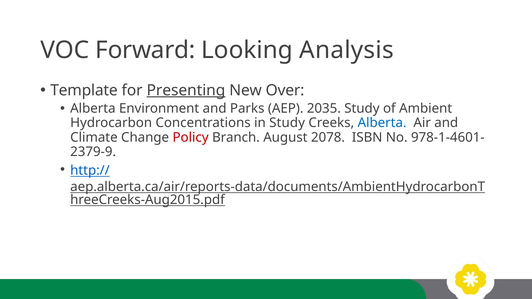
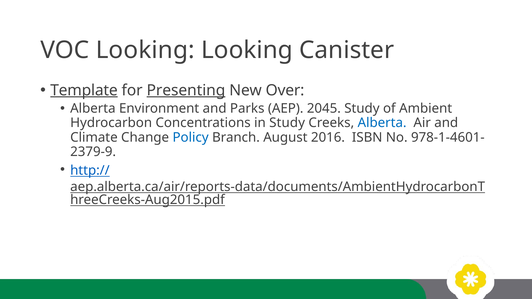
VOC Forward: Forward -> Looking
Analysis: Analysis -> Canister
Template underline: none -> present
2035: 2035 -> 2045
Policy colour: red -> blue
2078: 2078 -> 2016
